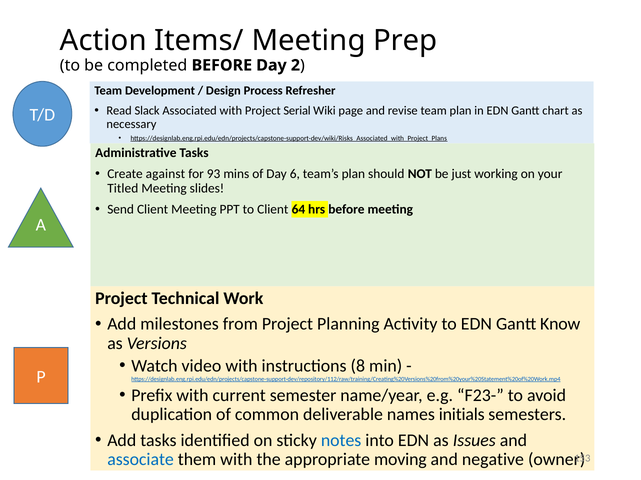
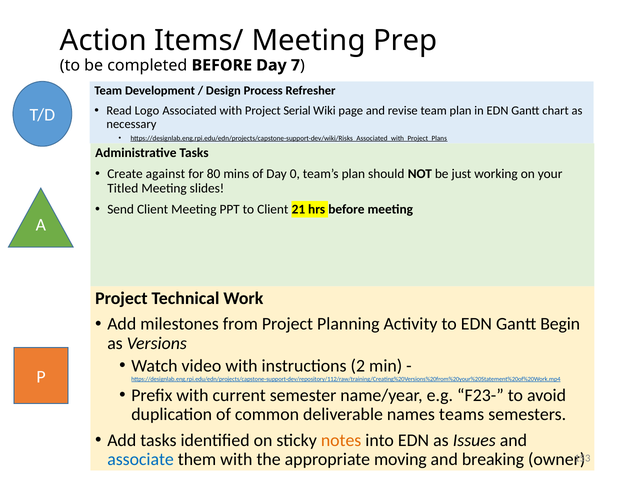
2: 2 -> 7
Slack: Slack -> Logo
93: 93 -> 80
6: 6 -> 0
64: 64 -> 21
Know: Know -> Begin
8: 8 -> 2
initials: initials -> teams
notes colour: blue -> orange
negative: negative -> breaking
